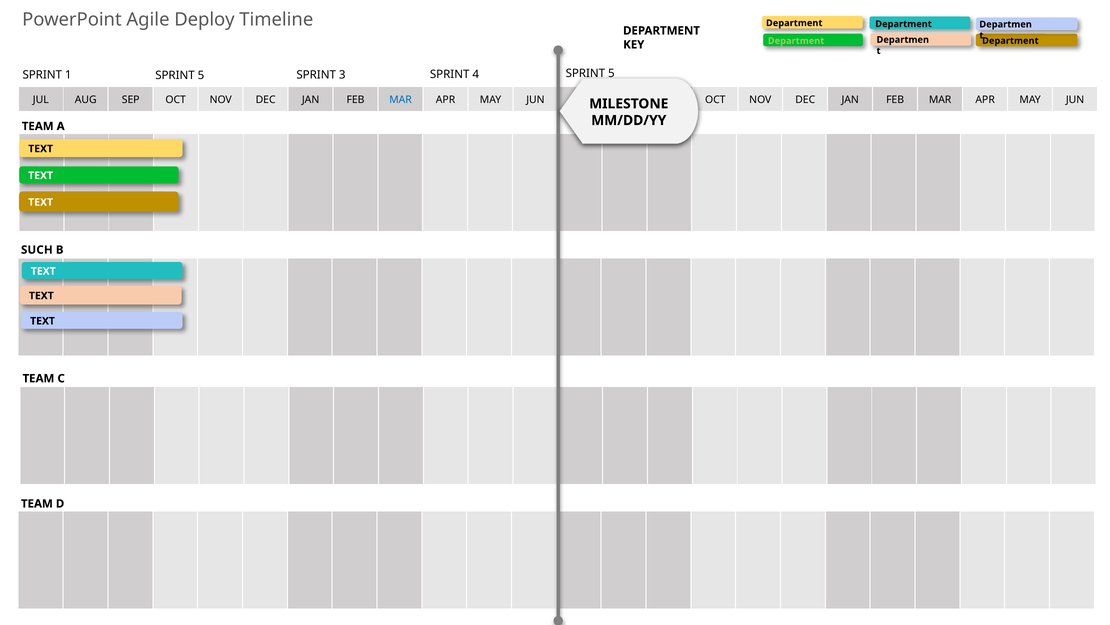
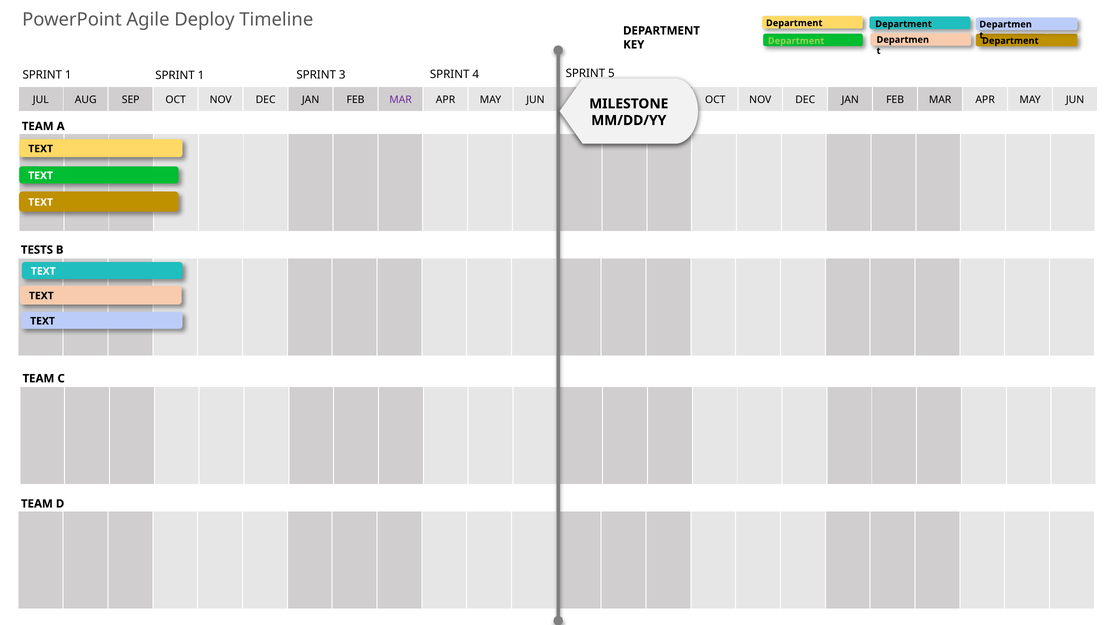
5 at (201, 75): 5 -> 1
MAR at (401, 100) colour: blue -> purple
SUCH: SUCH -> TESTS
